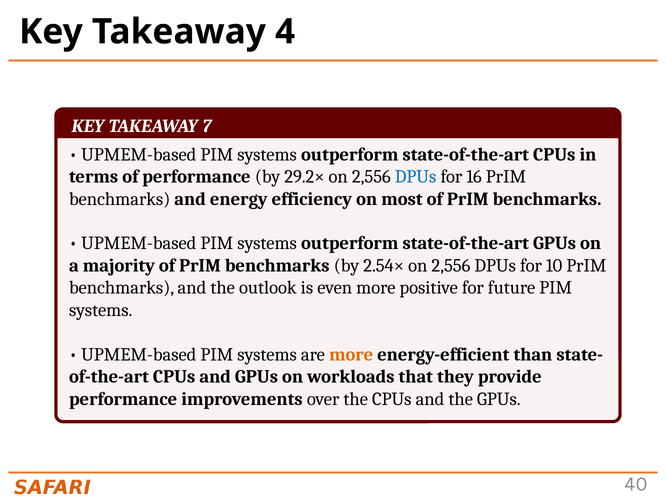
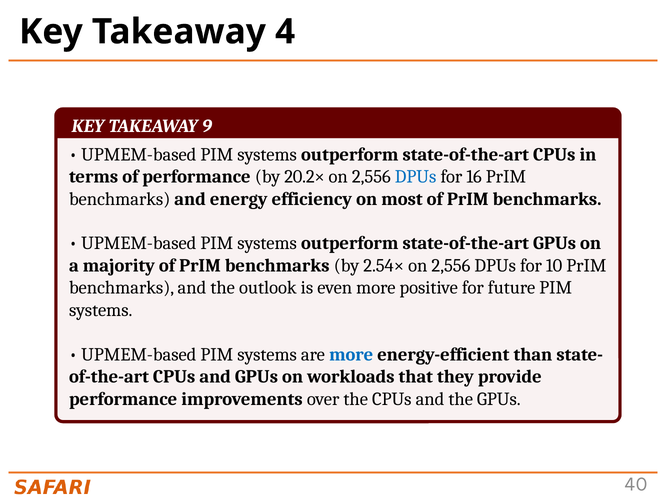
7: 7 -> 9
29.2×: 29.2× -> 20.2×
more at (351, 355) colour: orange -> blue
